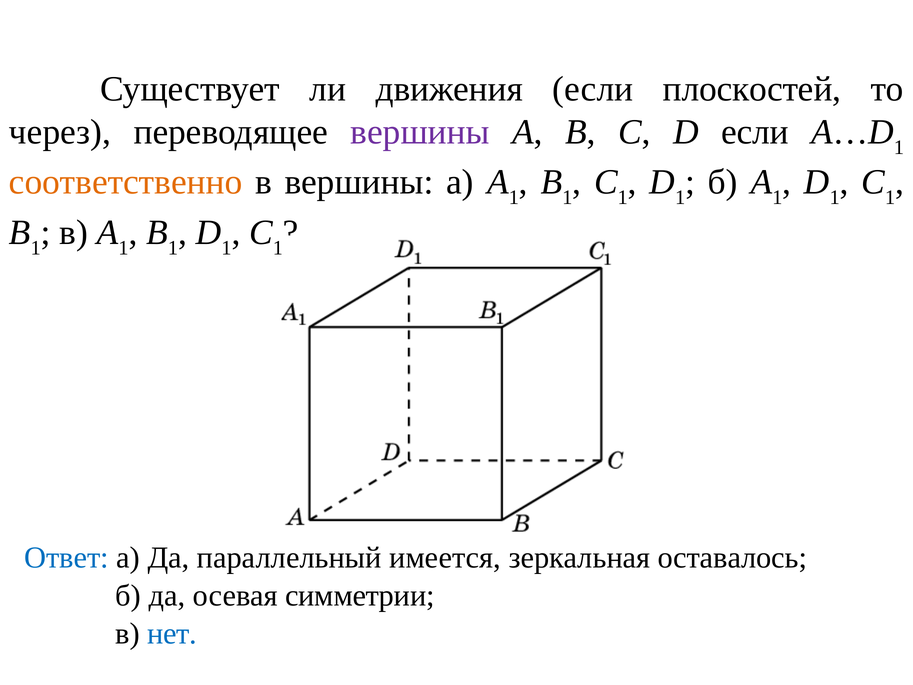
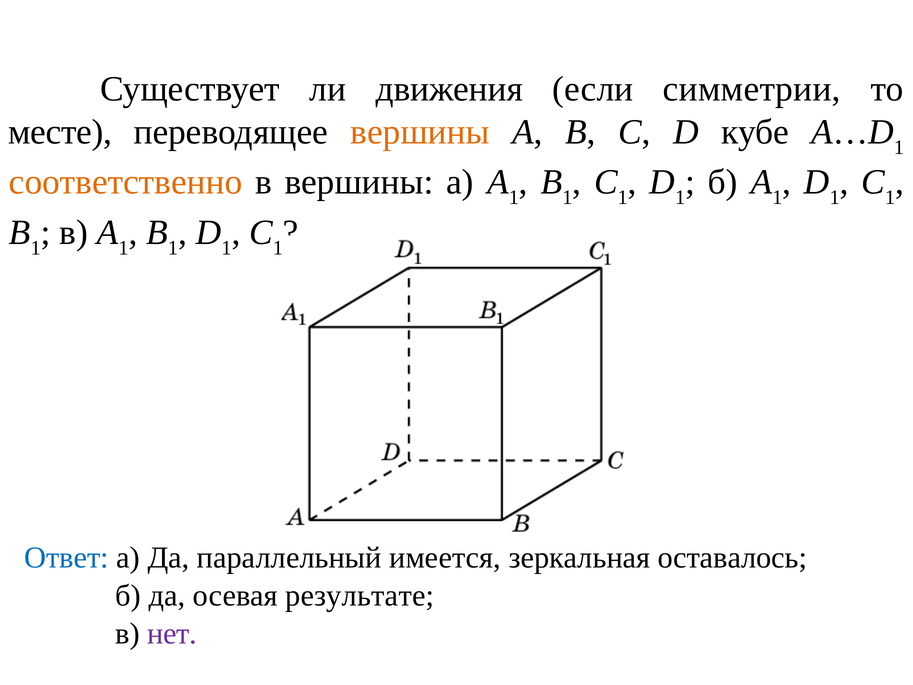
плоскостей: плоскостей -> симметрии
через: через -> месте
вершины at (420, 132) colour: purple -> orange
D если: если -> кубе
симметрии: симметрии -> результате
нет colour: blue -> purple
